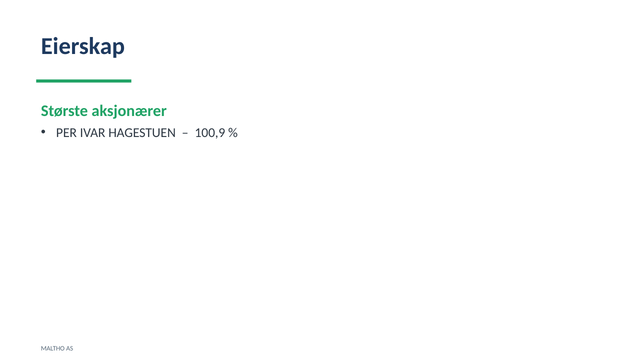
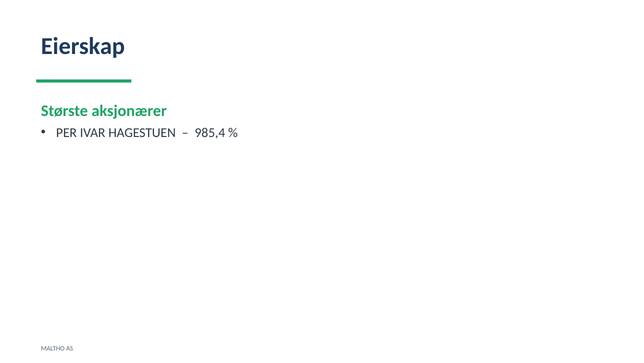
100,9: 100,9 -> 985,4
